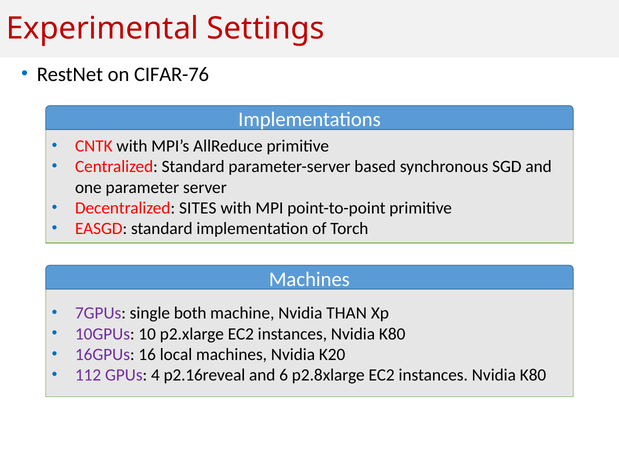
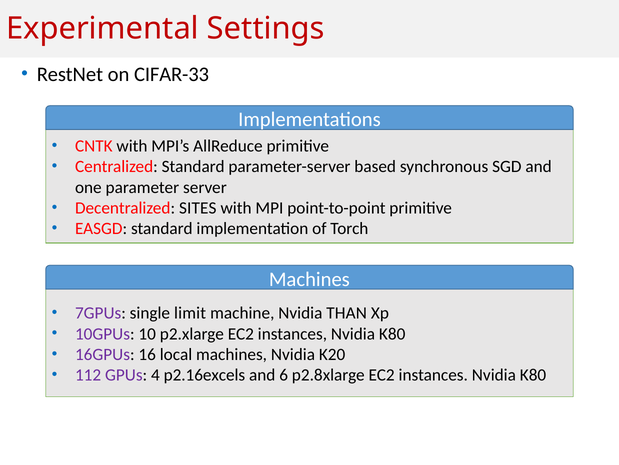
CIFAR-76: CIFAR-76 -> CIFAR-33
both: both -> limit
p2.16reveal: p2.16reveal -> p2.16excels
